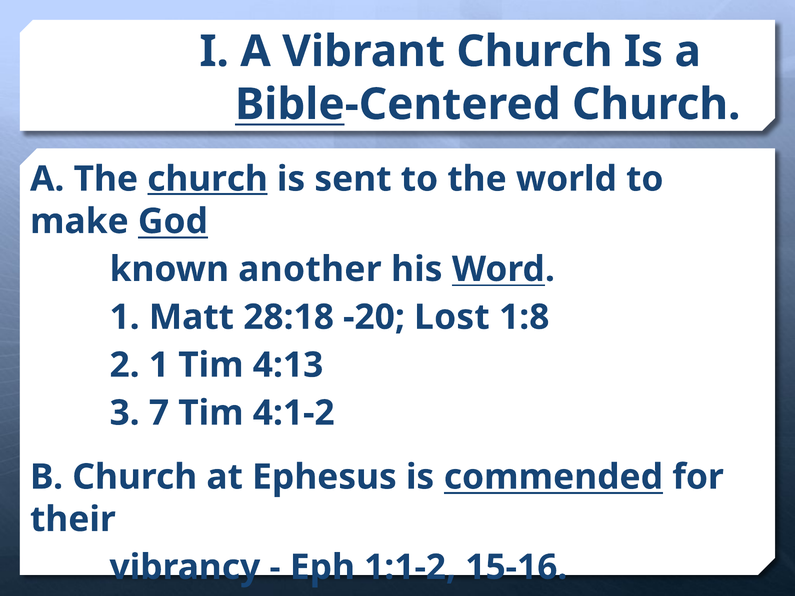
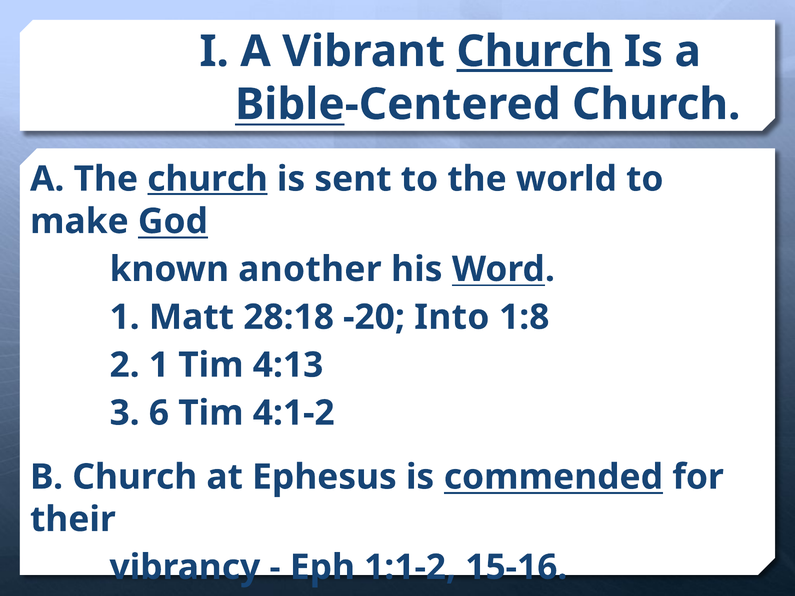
Church at (534, 52) underline: none -> present
Lost: Lost -> Into
7: 7 -> 6
